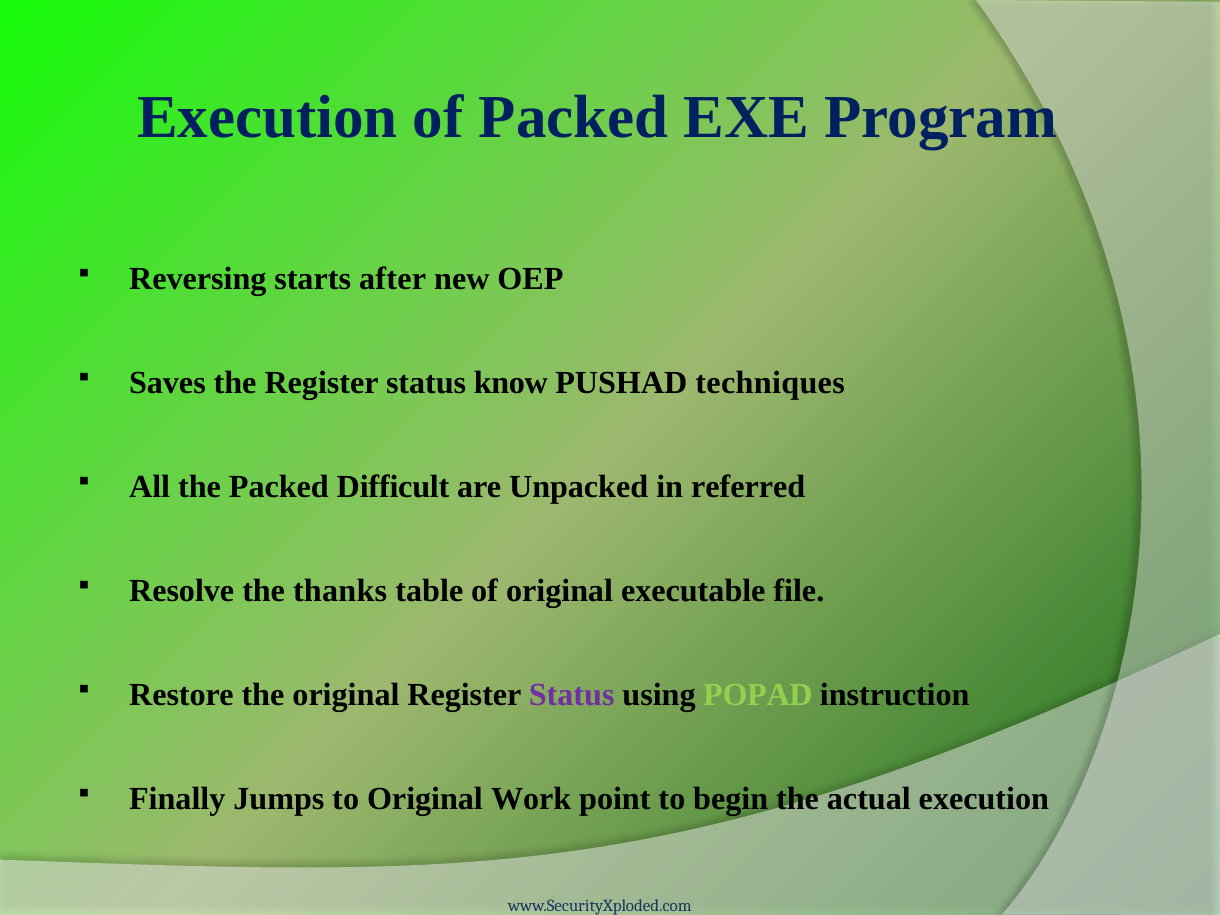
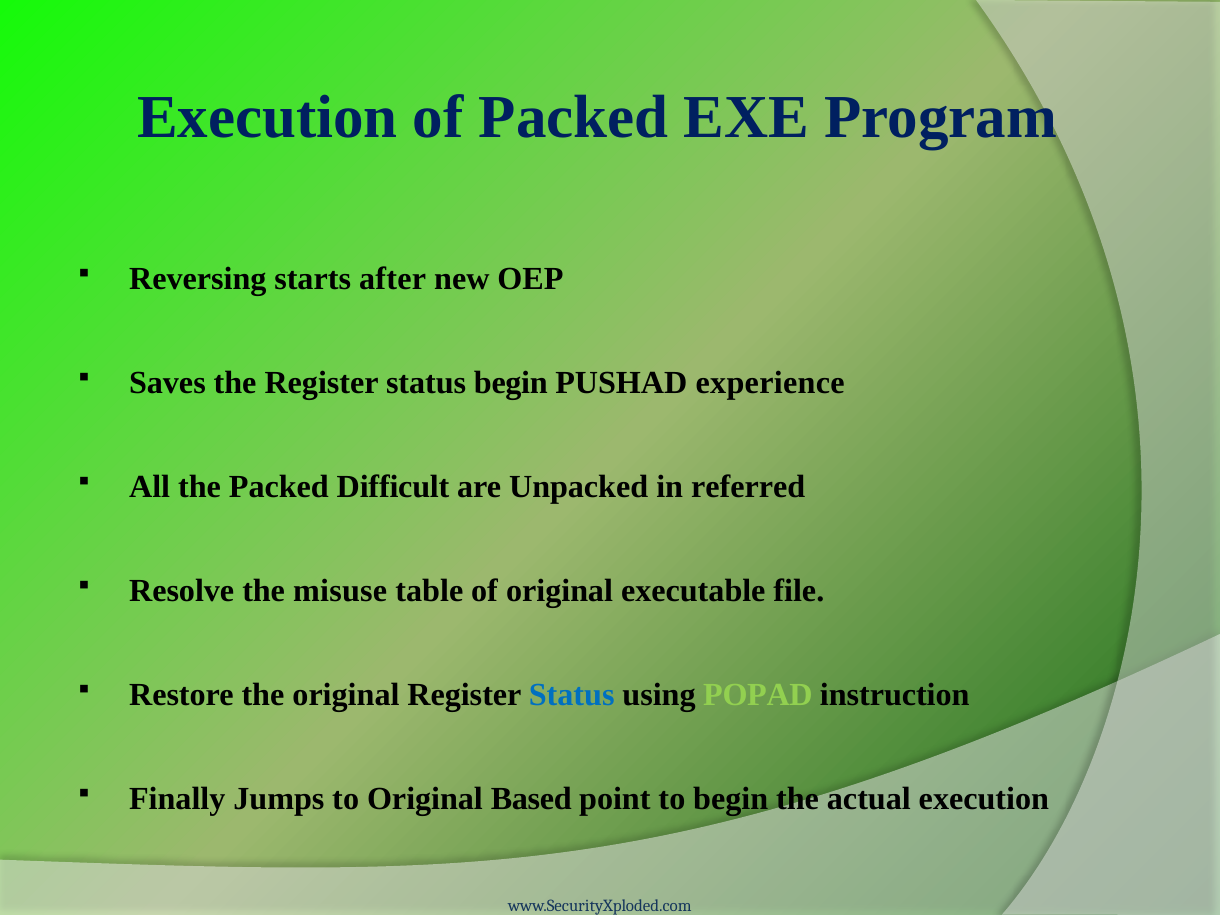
status know: know -> begin
techniques: techniques -> experience
thanks: thanks -> misuse
Status at (572, 695) colour: purple -> blue
Work: Work -> Based
